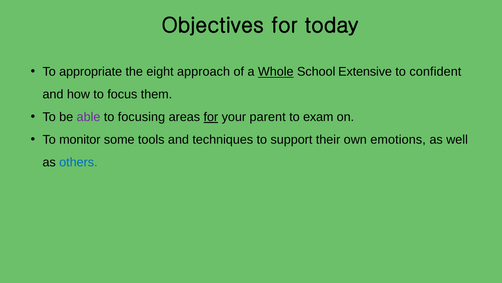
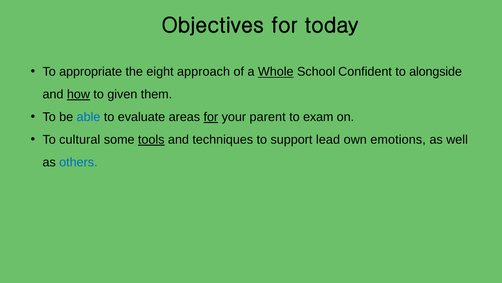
Extensive: Extensive -> Confident
confident: confident -> alongside
how underline: none -> present
focus: focus -> given
able colour: purple -> blue
focusing: focusing -> evaluate
monitor: monitor -> cultural
tools underline: none -> present
their: their -> lead
